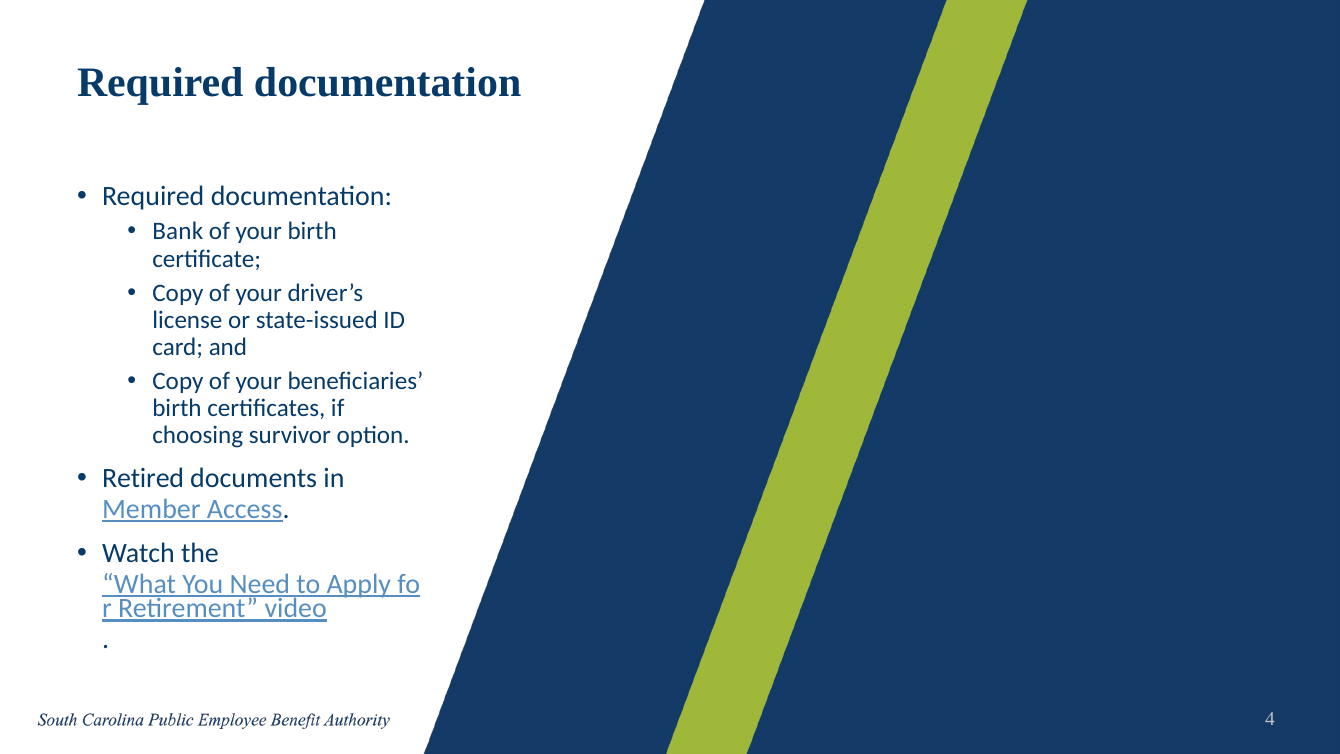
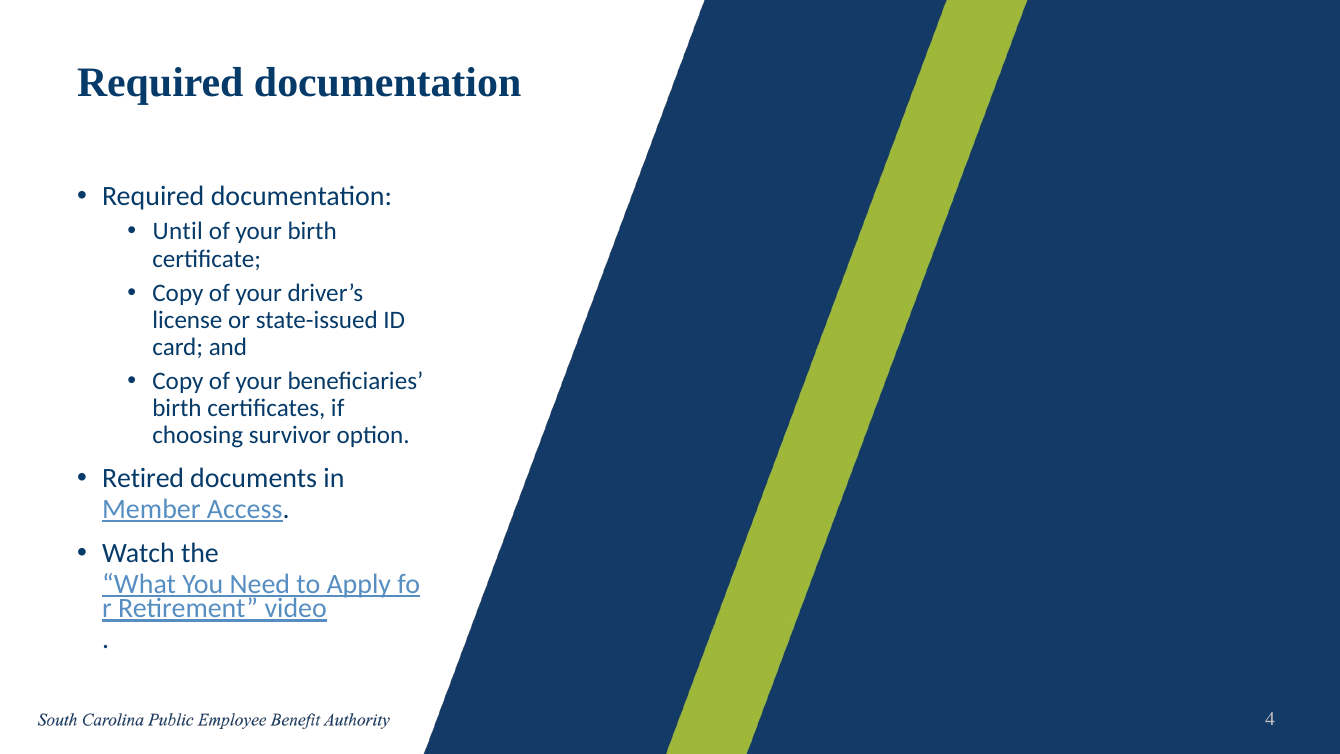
Bank: Bank -> Until
